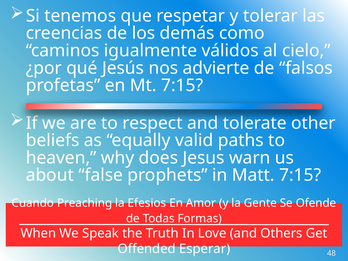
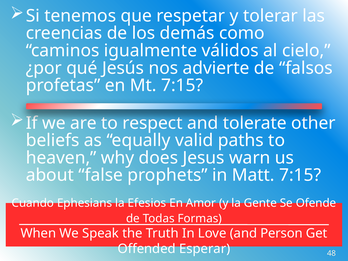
Preaching: Preaching -> Ephesians
Others: Others -> Person
